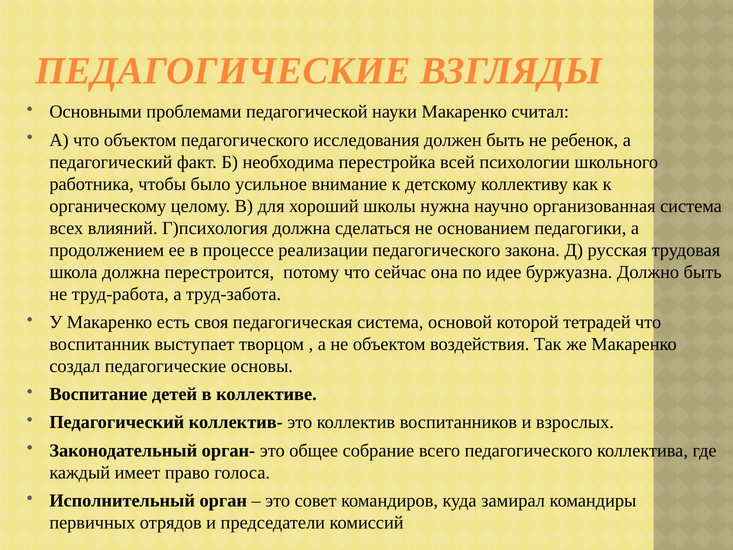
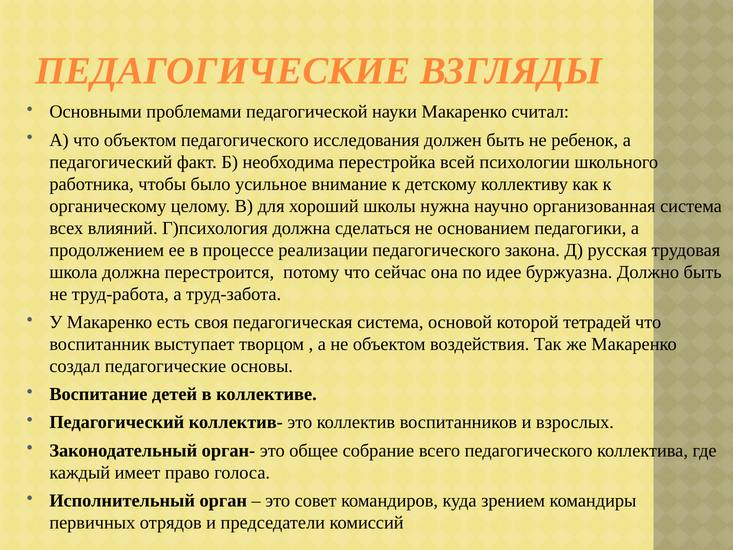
замирал: замирал -> зрением
